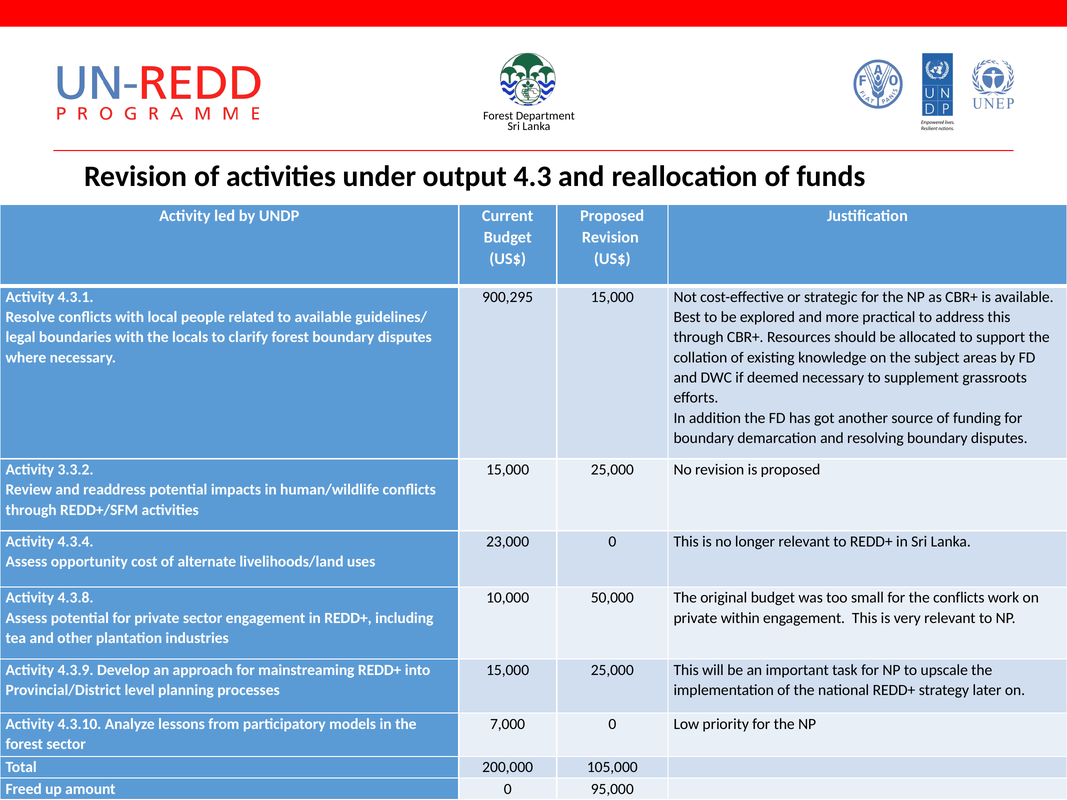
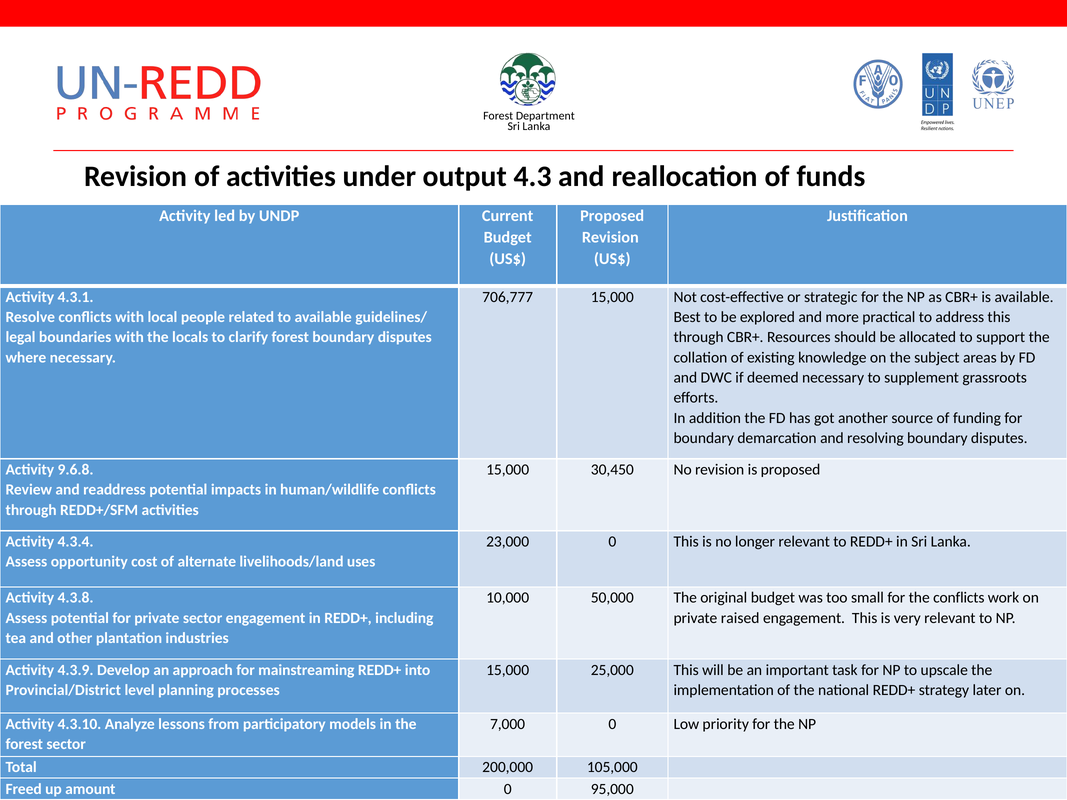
900,295: 900,295 -> 706,777
3.3.2: 3.3.2 -> 9.6.8
25,000 at (612, 470): 25,000 -> 30,450
within: within -> raised
